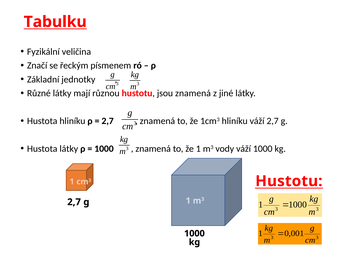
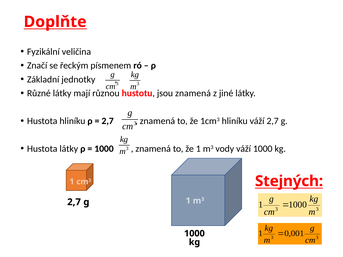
Tabulku: Tabulku -> Doplňte
Hustotu at (289, 181): Hustotu -> Stejných
